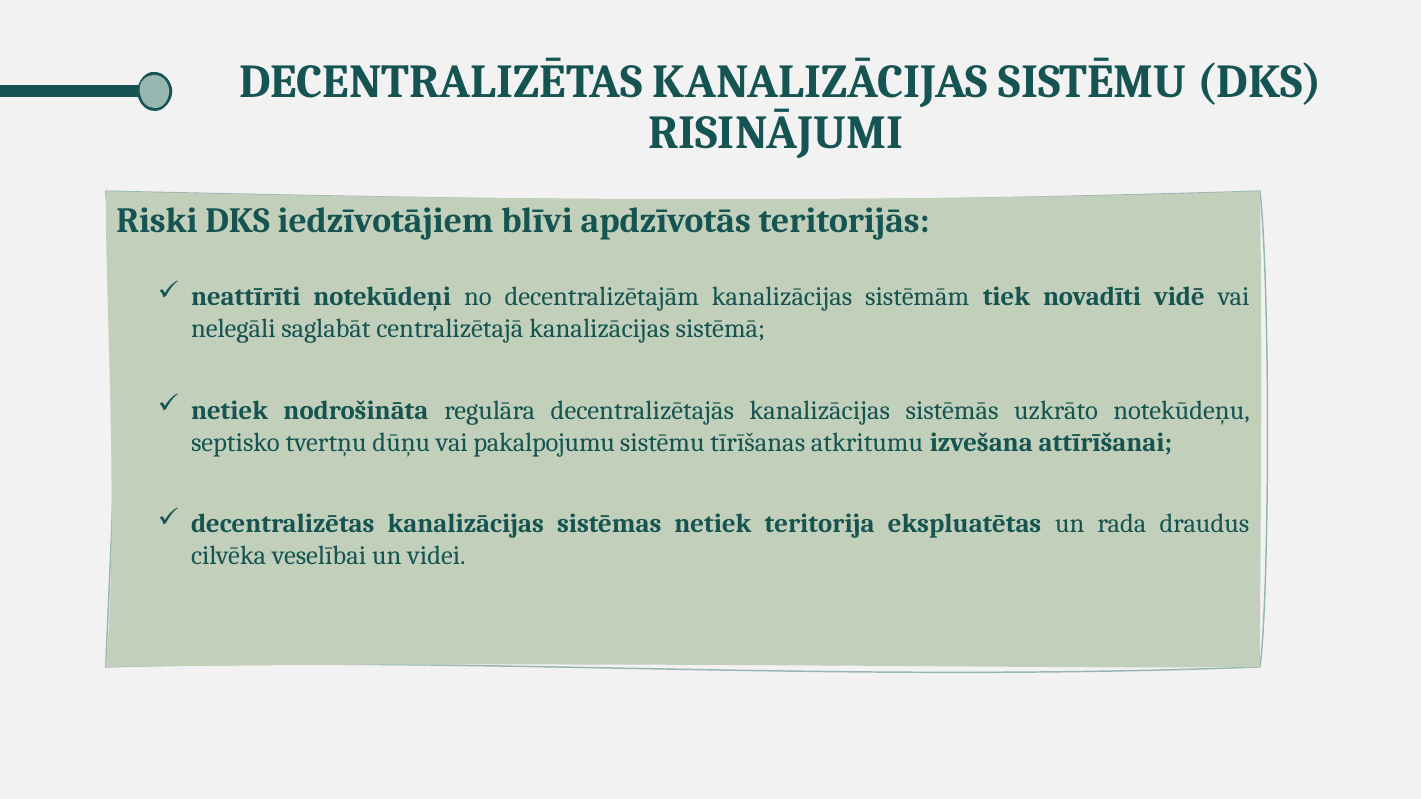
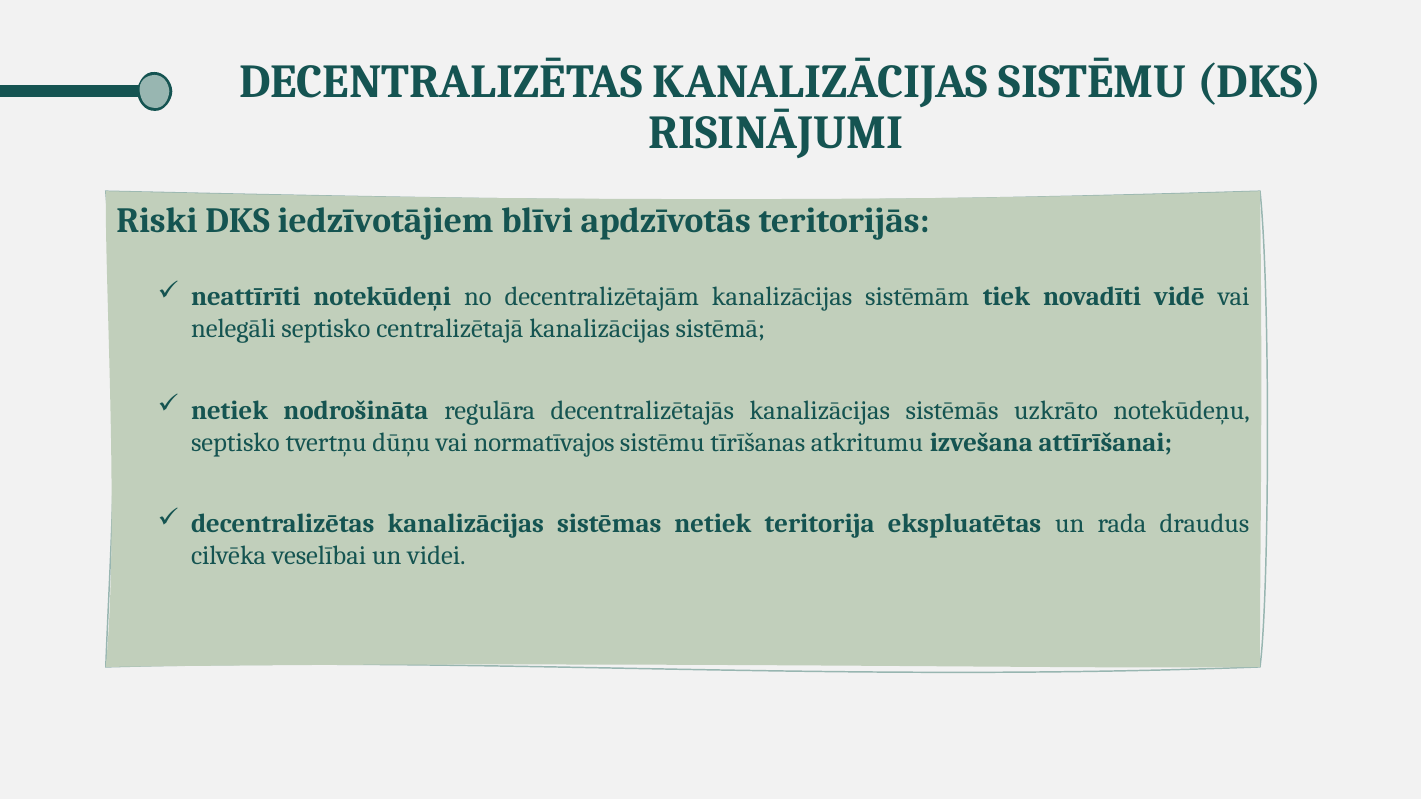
nelegāli saglabāt: saglabāt -> septisko
pakalpojumu: pakalpojumu -> normatīvajos
